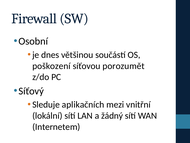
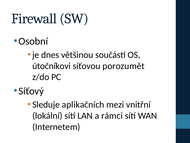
poškození: poškození -> útočníkovi
žádný: žádný -> rámci
